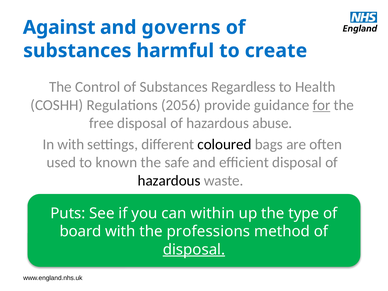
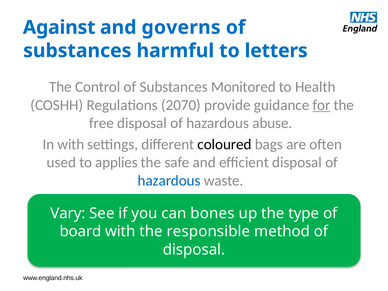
create: create -> letters
Regardless: Regardless -> Monitored
2056: 2056 -> 2070
known: known -> applies
hazardous at (169, 181) colour: black -> blue
Puts: Puts -> Vary
within: within -> bones
professions: professions -> responsible
disposal at (194, 250) underline: present -> none
